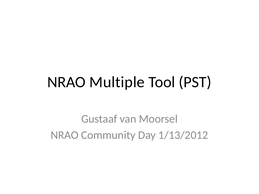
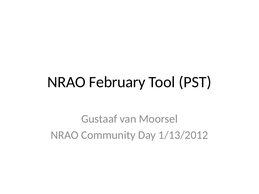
Multiple: Multiple -> February
